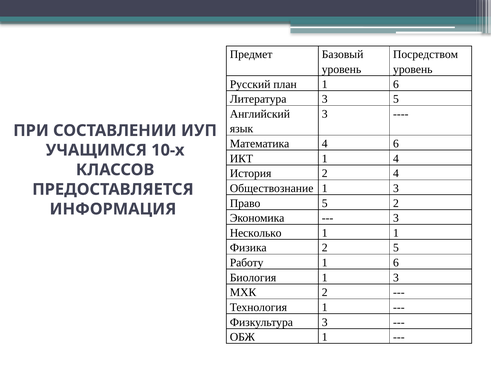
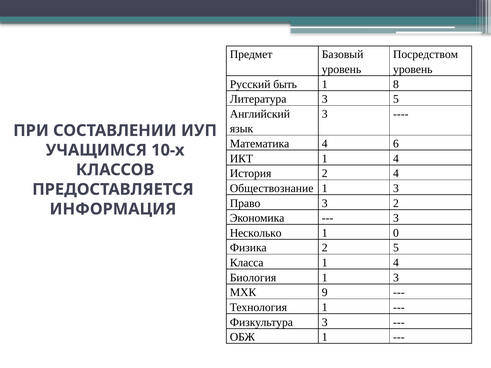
план: план -> быть
6 at (396, 84): 6 -> 8
Право 5: 5 -> 3
1 1: 1 -> 0
Работу: Работу -> Класса
6 at (396, 263): 6 -> 4
МХК 2: 2 -> 9
